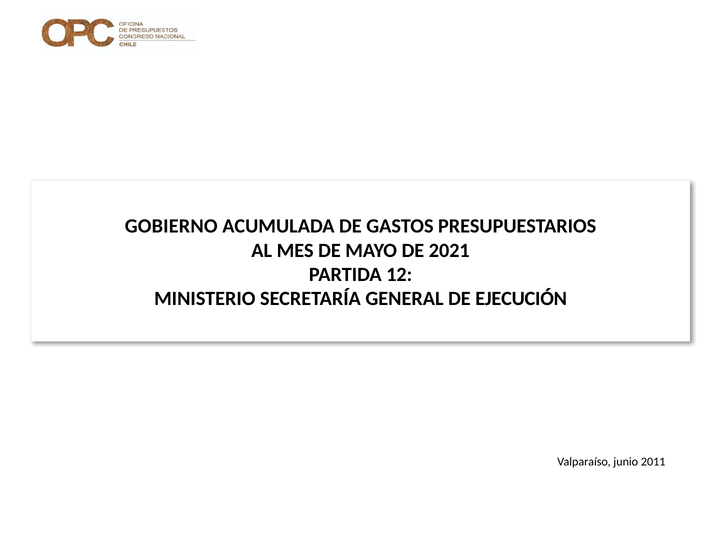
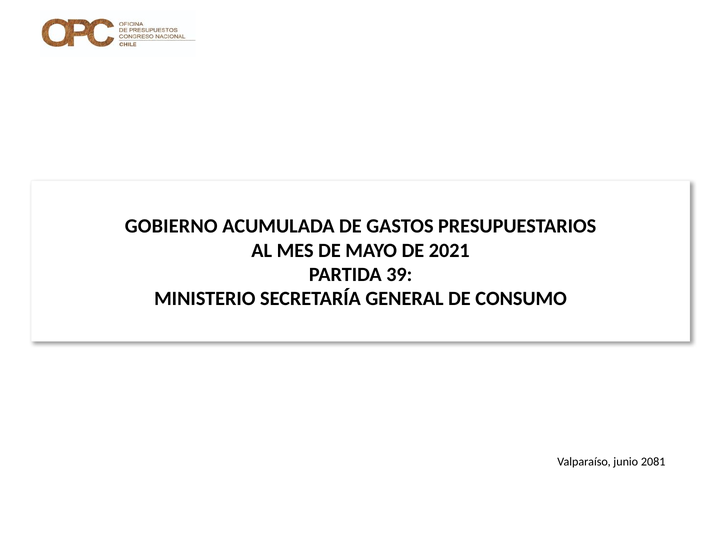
12: 12 -> 39
EJECUCIÓN: EJECUCIÓN -> CONSUMO
2011: 2011 -> 2081
